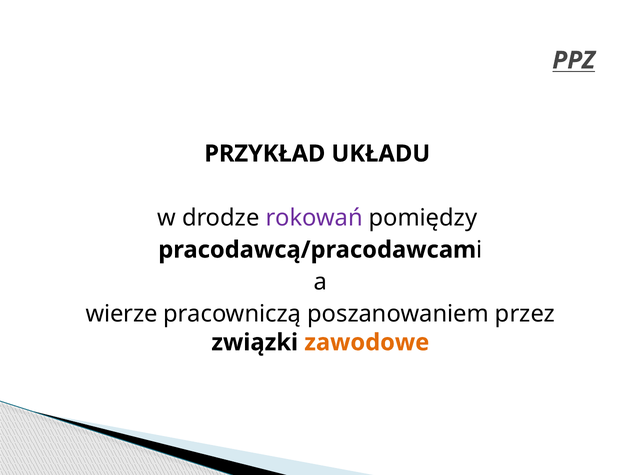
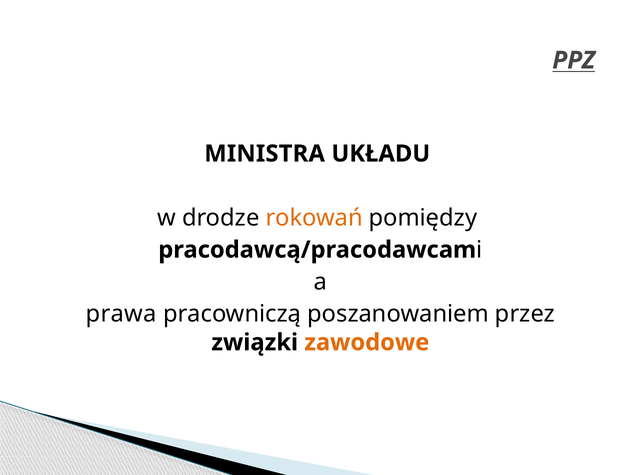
PRZYKŁAD: PRZYKŁAD -> MINISTRA
rokowań colour: purple -> orange
wierze: wierze -> prawa
